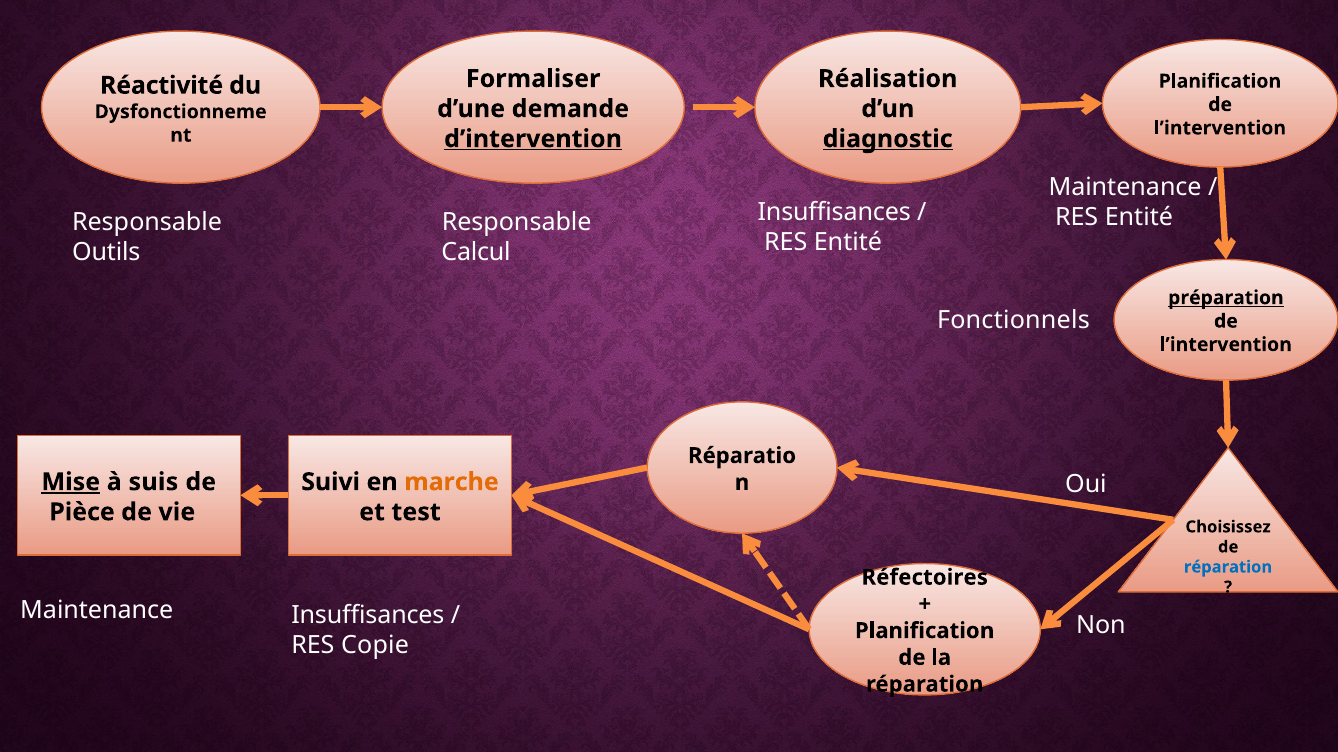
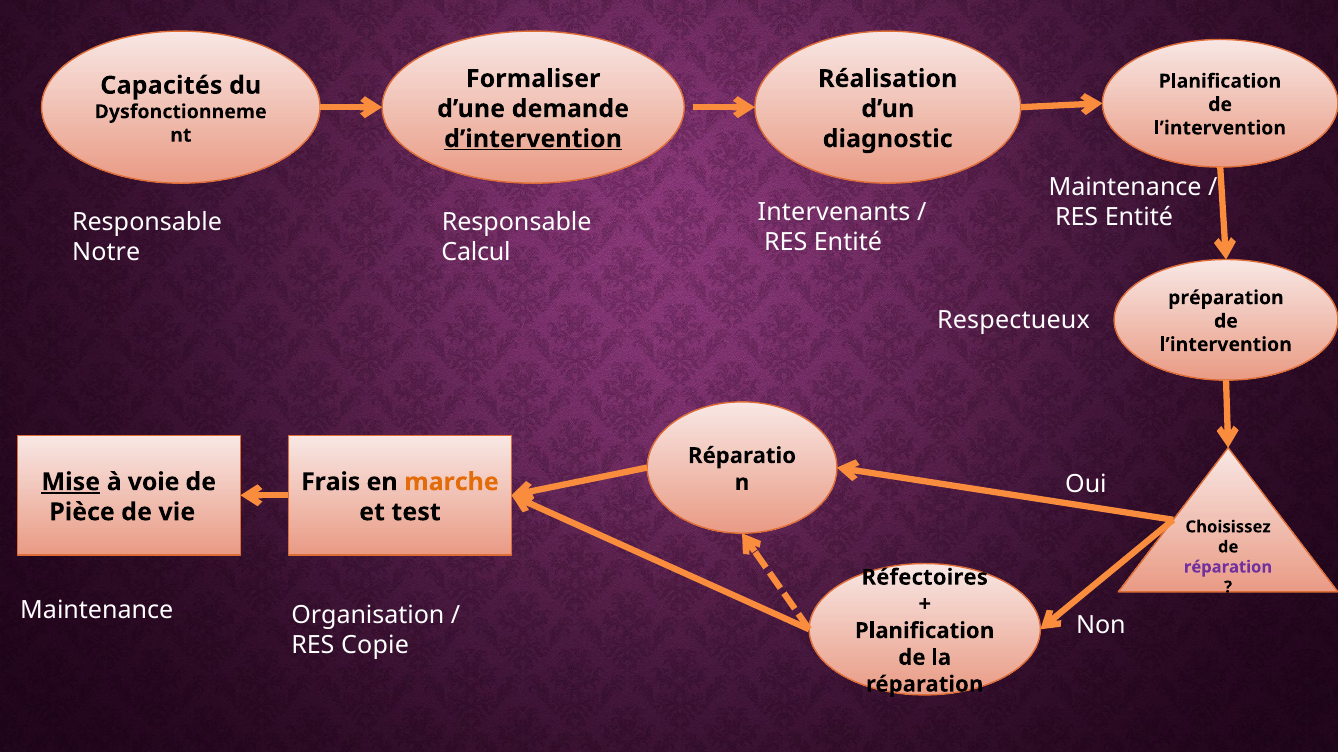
Réactivité: Réactivité -> Capacités
diagnostic underline: present -> none
Insuffisances at (834, 213): Insuffisances -> Intervenants
Outils: Outils -> Notre
préparation underline: present -> none
Fonctionnels: Fonctionnels -> Respectueux
suis: suis -> voie
Suivi: Suivi -> Frais
réparation at (1228, 567) colour: blue -> purple
Insuffisances at (368, 616): Insuffisances -> Organisation
